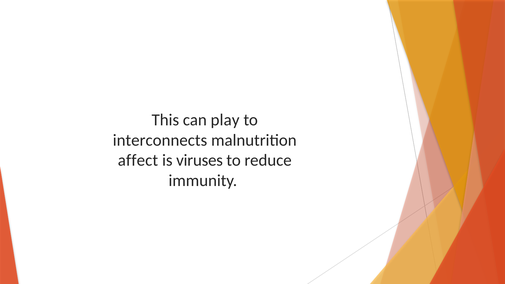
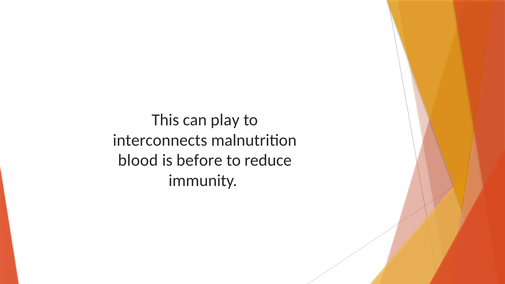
affect: affect -> blood
viruses: viruses -> before
